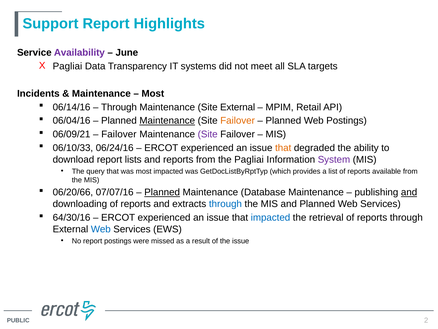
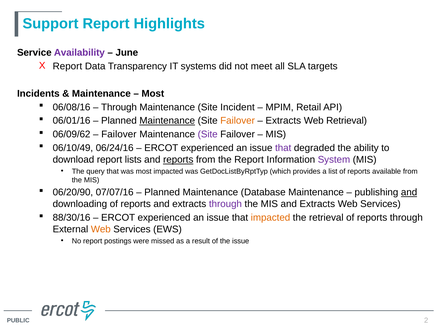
Pagliai at (67, 66): Pagliai -> Report
06/14/16: 06/14/16 -> 06/08/16
Site External: External -> Incident
06/04/16: 06/04/16 -> 06/01/16
Planned at (283, 121): Planned -> Extracts
Web Postings: Postings -> Retrieval
06/09/21: 06/09/21 -> 06/09/62
06/10/33: 06/10/33 -> 06/10/49
that at (283, 148) colour: orange -> purple
reports at (178, 160) underline: none -> present
the Pagliai: Pagliai -> Report
06/20/66: 06/20/66 -> 06/20/90
Planned at (162, 192) underline: present -> none
through at (225, 204) colour: blue -> purple
MIS and Planned: Planned -> Extracts
64/30/16: 64/30/16 -> 88/30/16
impacted at (271, 217) colour: blue -> orange
Web at (101, 229) colour: blue -> orange
